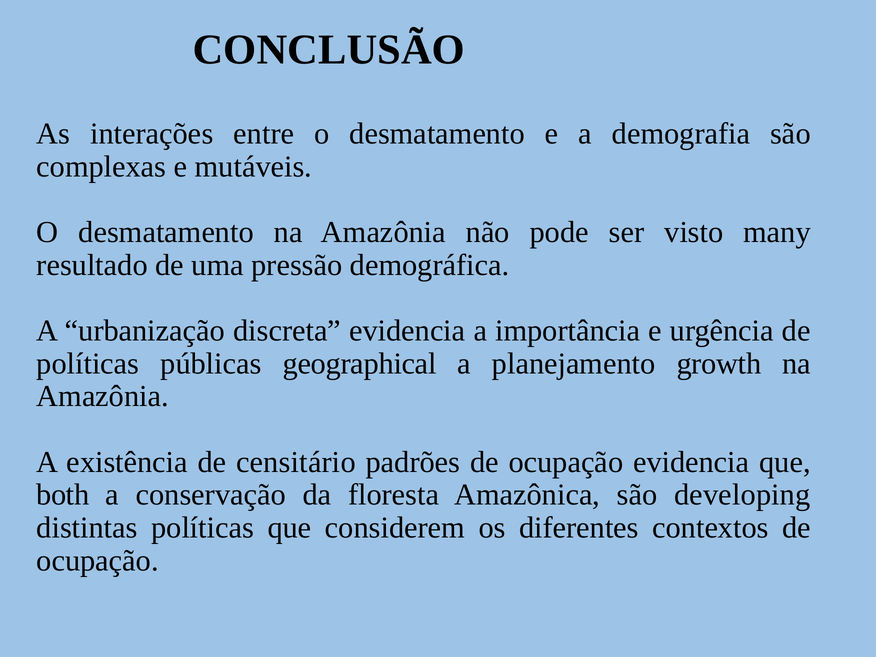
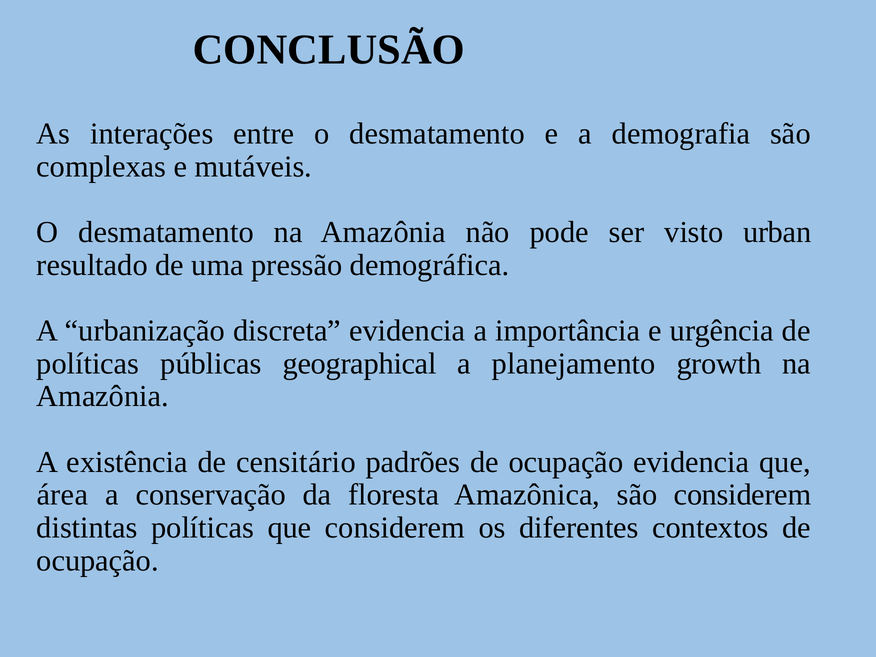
many: many -> urban
both: both -> área
são developing: developing -> considerem
